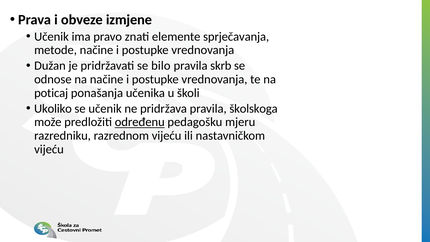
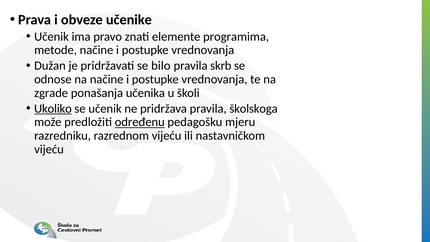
izmjene: izmjene -> učenike
sprječavanja: sprječavanja -> programima
poticaj: poticaj -> zgrade
Ukoliko underline: none -> present
